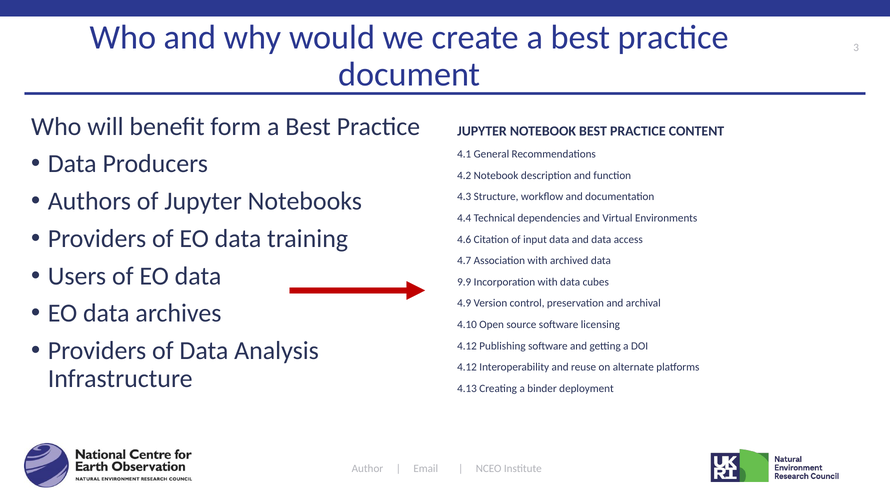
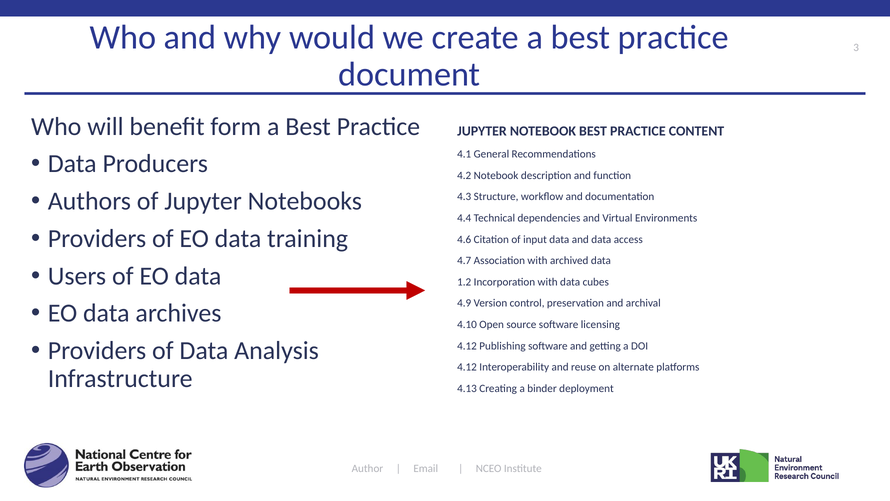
9.9: 9.9 -> 1.2
